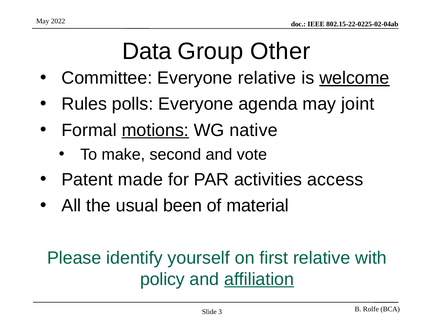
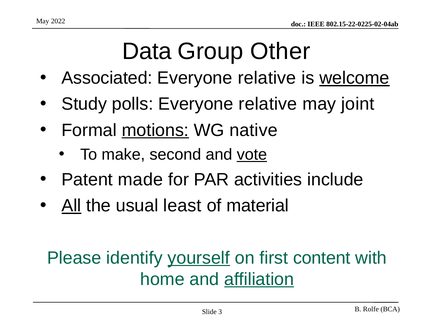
Committee: Committee -> Associated
Rules: Rules -> Study
polls Everyone agenda: agenda -> relative
vote underline: none -> present
access: access -> include
All underline: none -> present
been: been -> least
yourself underline: none -> present
first relative: relative -> content
policy: policy -> home
